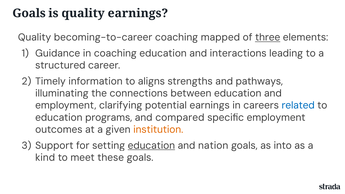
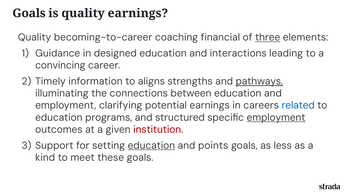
mapped: mapped -> financial
coaching at (115, 53): coaching -> designed
structured: structured -> convincing
pathways underline: none -> present
compared: compared -> structured
employment at (276, 118) underline: none -> present
institution colour: orange -> red
nation: nation -> points
into: into -> less
